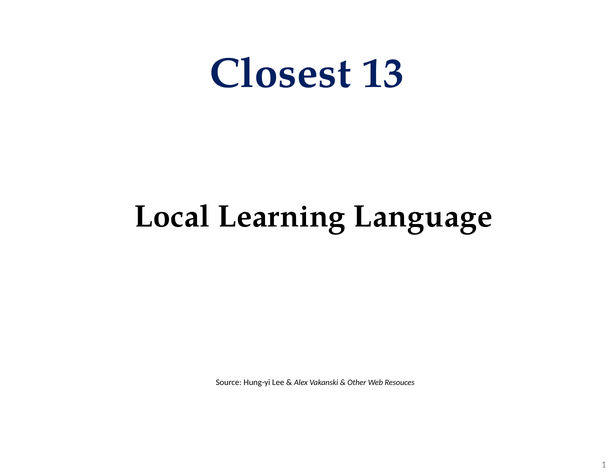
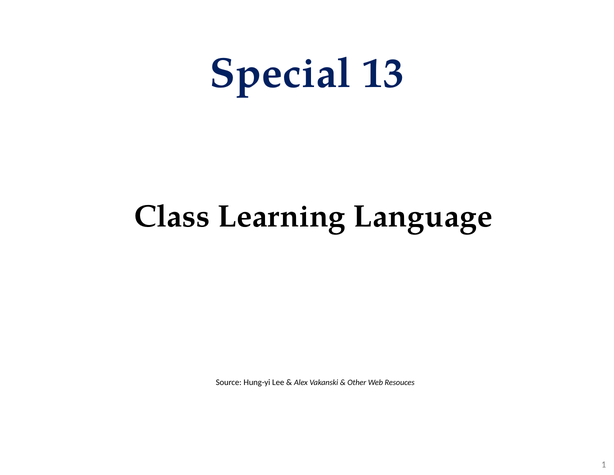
Closest: Closest -> Special
Local: Local -> Class
